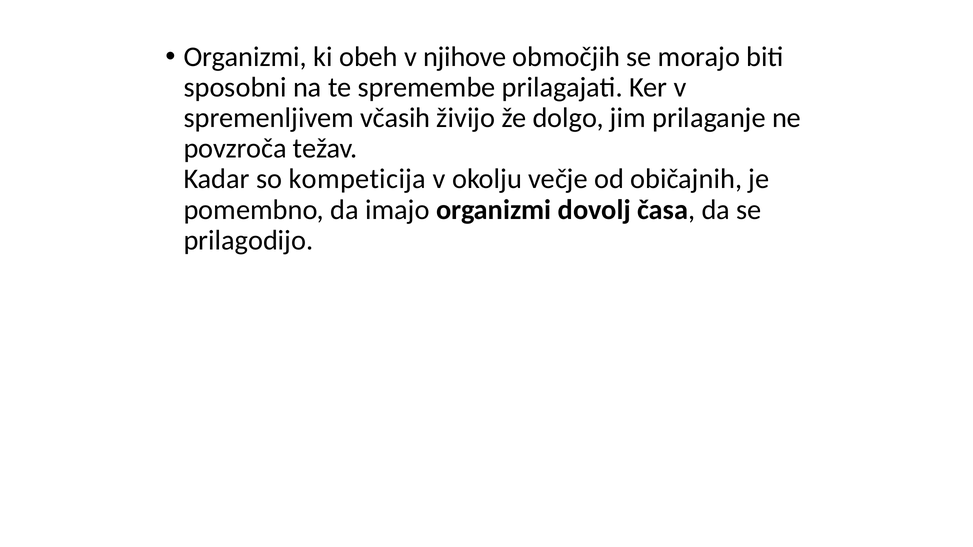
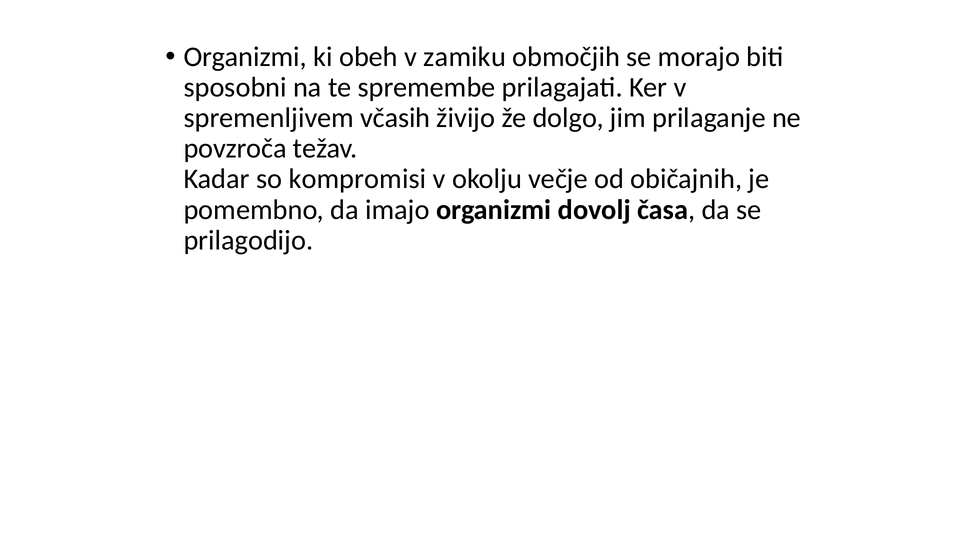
njihove: njihove -> zamiku
kompeticija: kompeticija -> kompromisi
